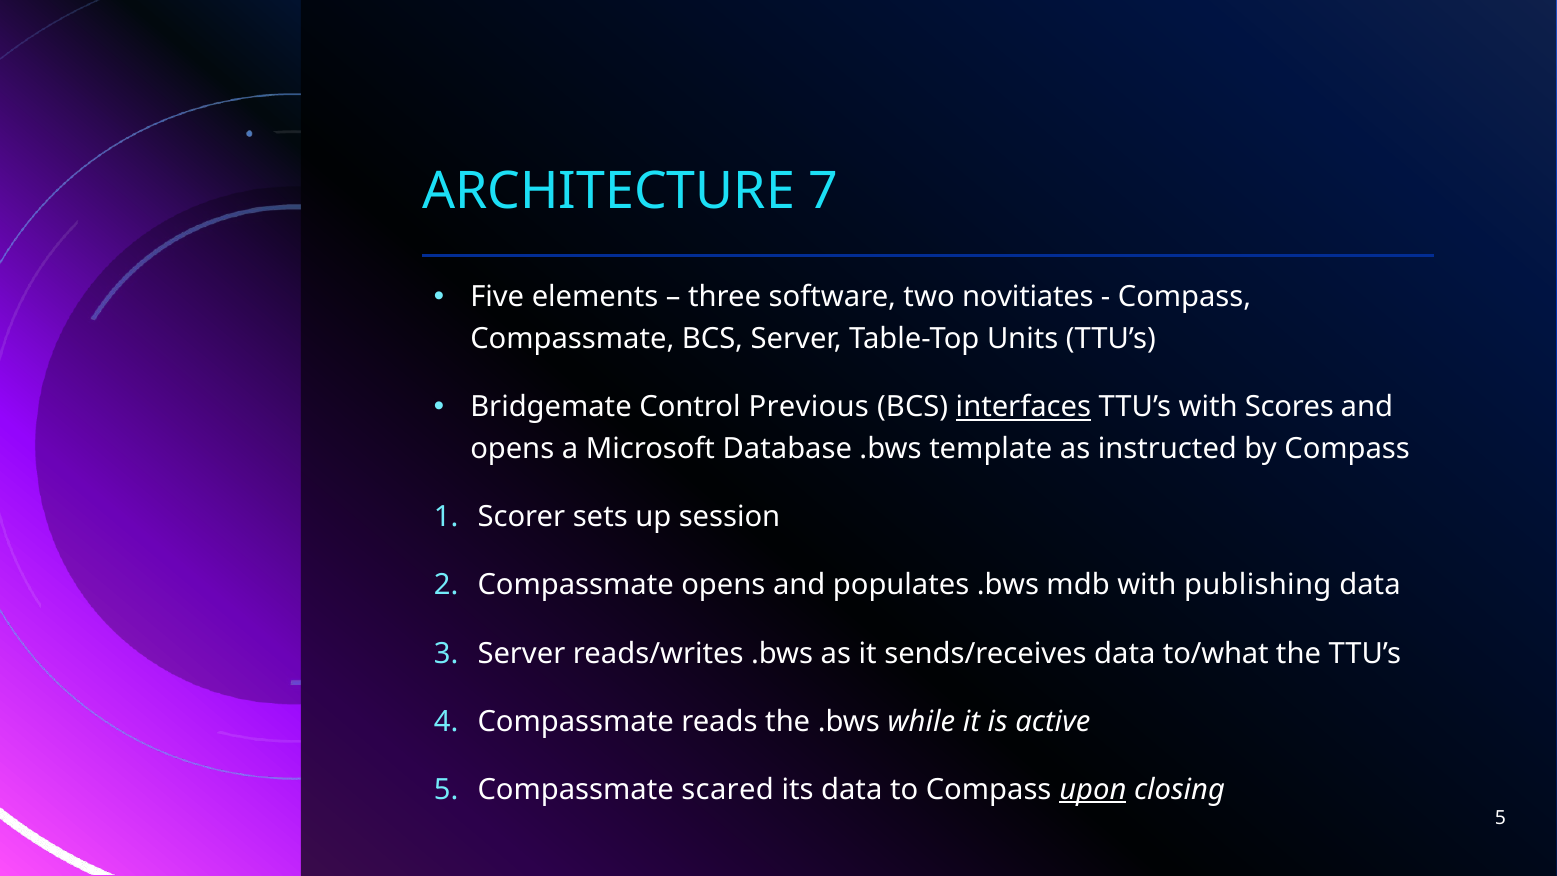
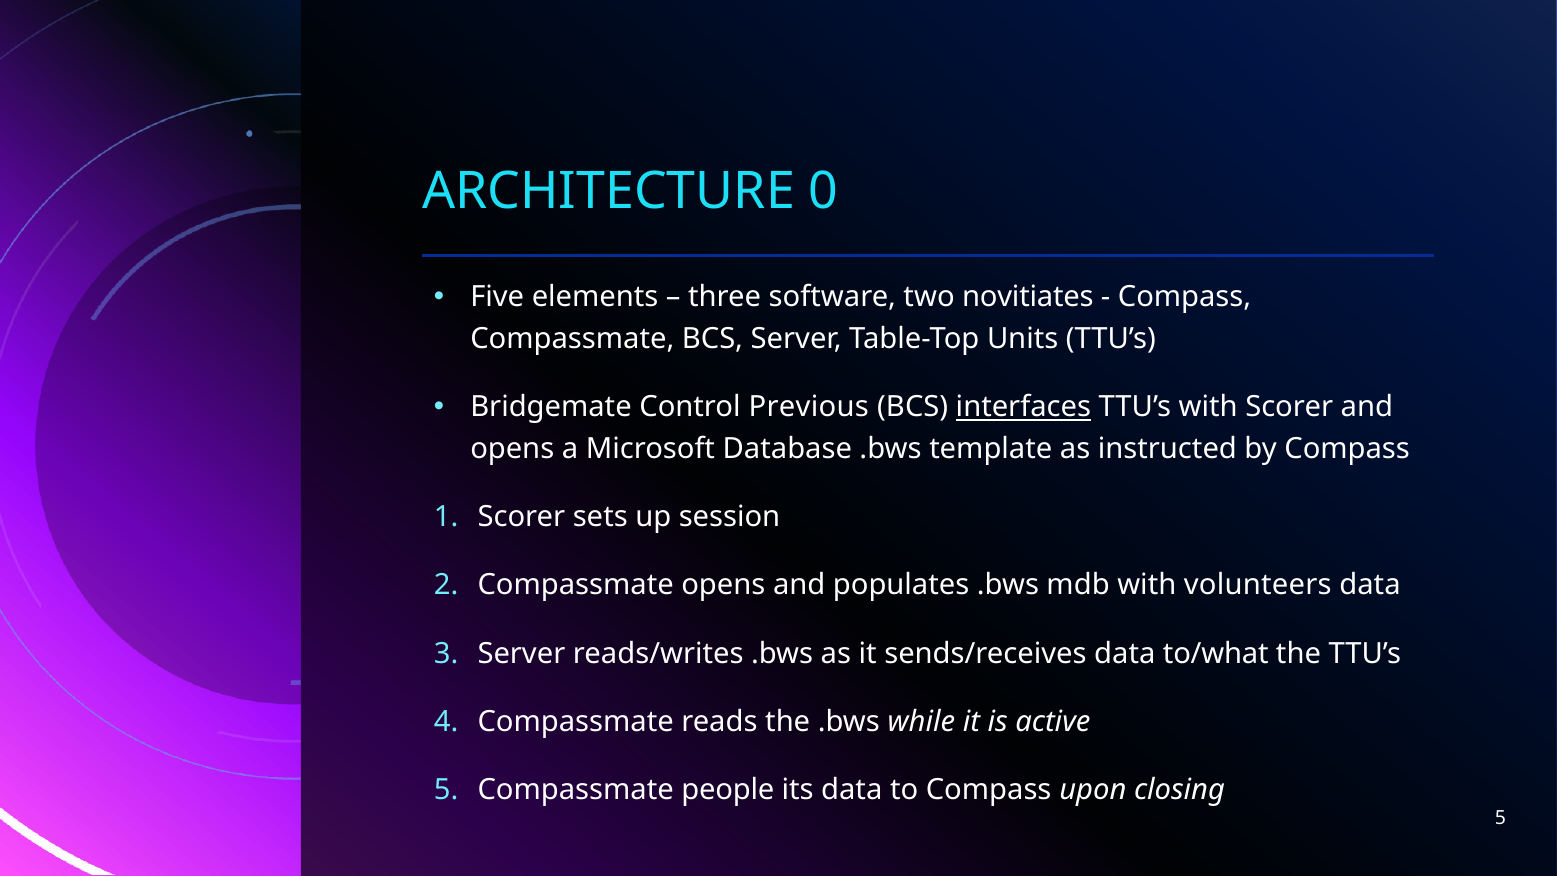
7: 7 -> 0
with Scores: Scores -> Scorer
publishing: publishing -> volunteers
scared: scared -> people
upon underline: present -> none
